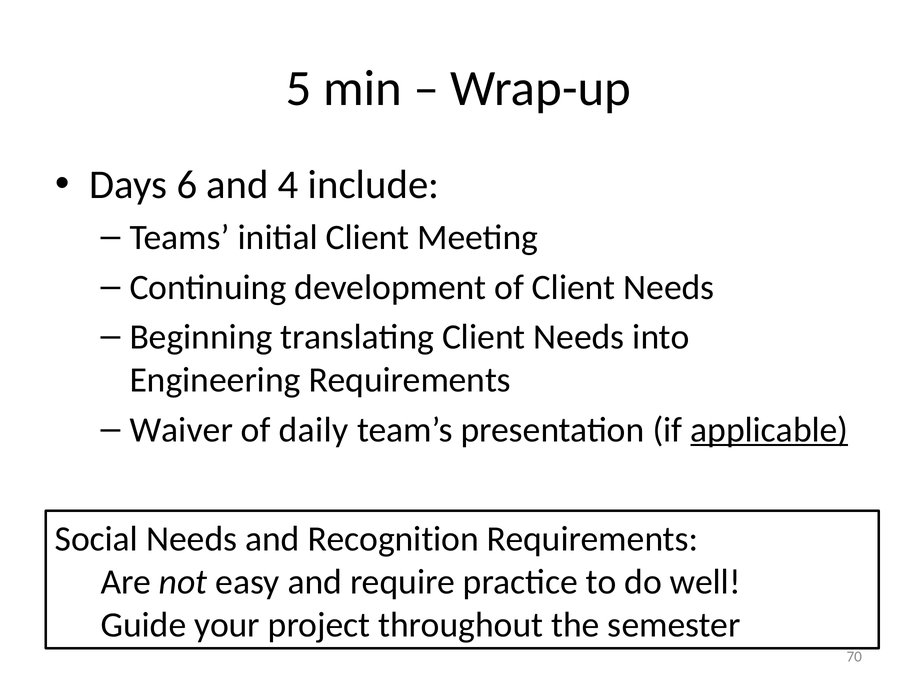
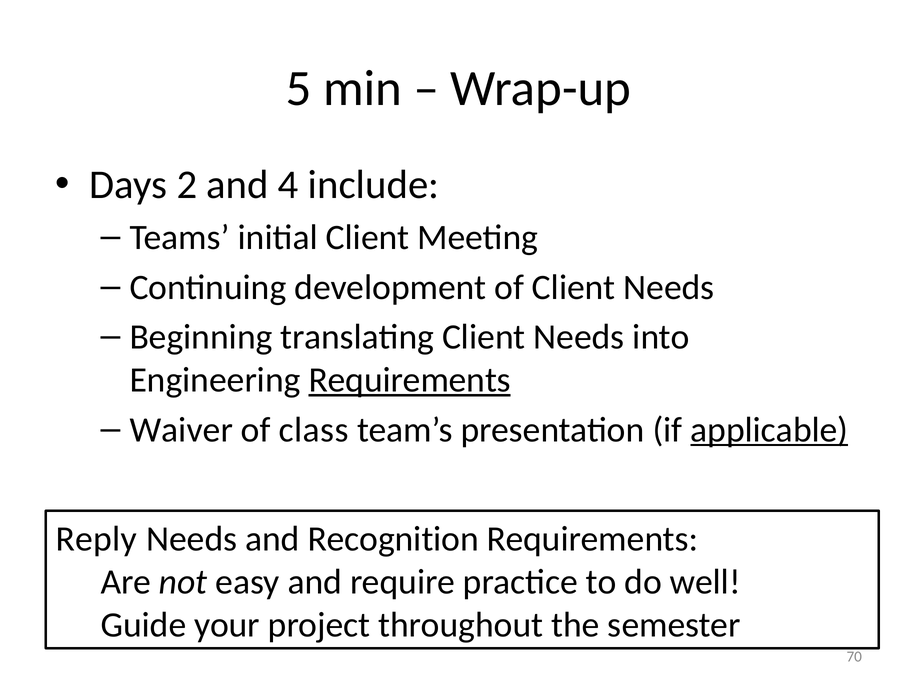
6: 6 -> 2
Requirements at (410, 380) underline: none -> present
daily: daily -> class
Social: Social -> Reply
